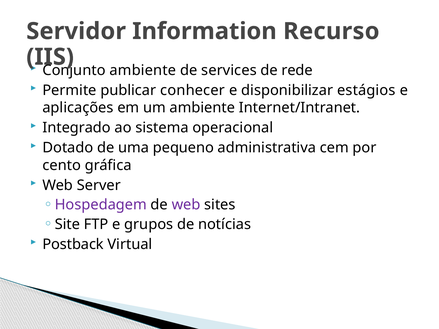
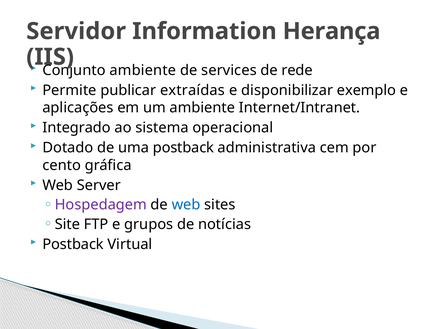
Recurso: Recurso -> Herança
conhecer: conhecer -> extraídas
estágios: estágios -> exemplo
uma pequeno: pequeno -> postback
web at (186, 205) colour: purple -> blue
